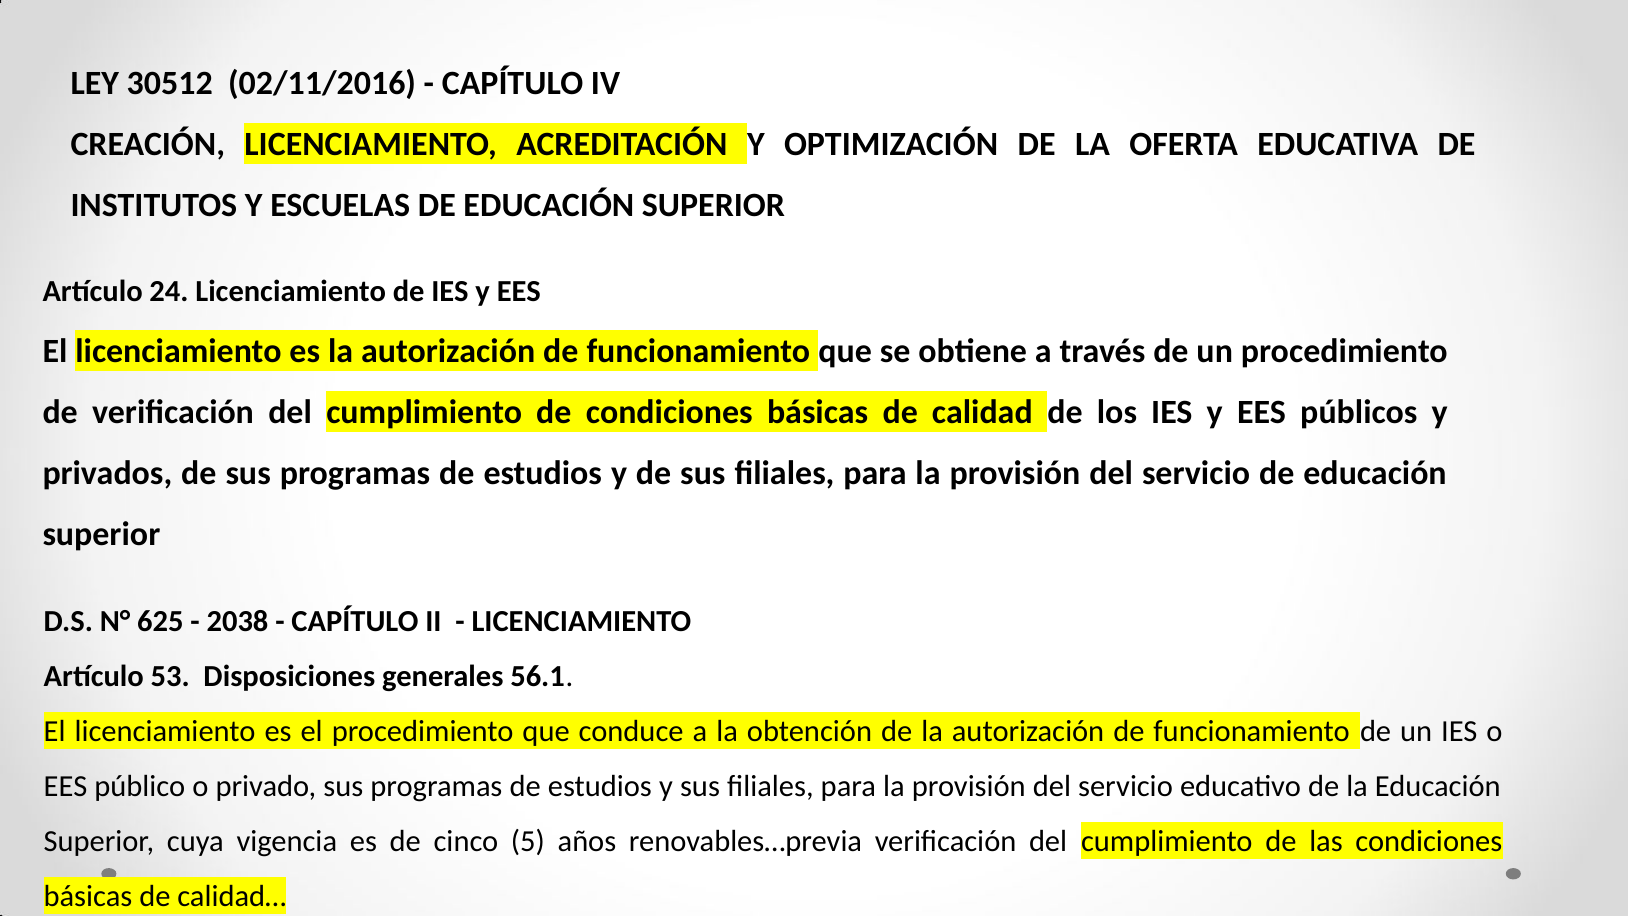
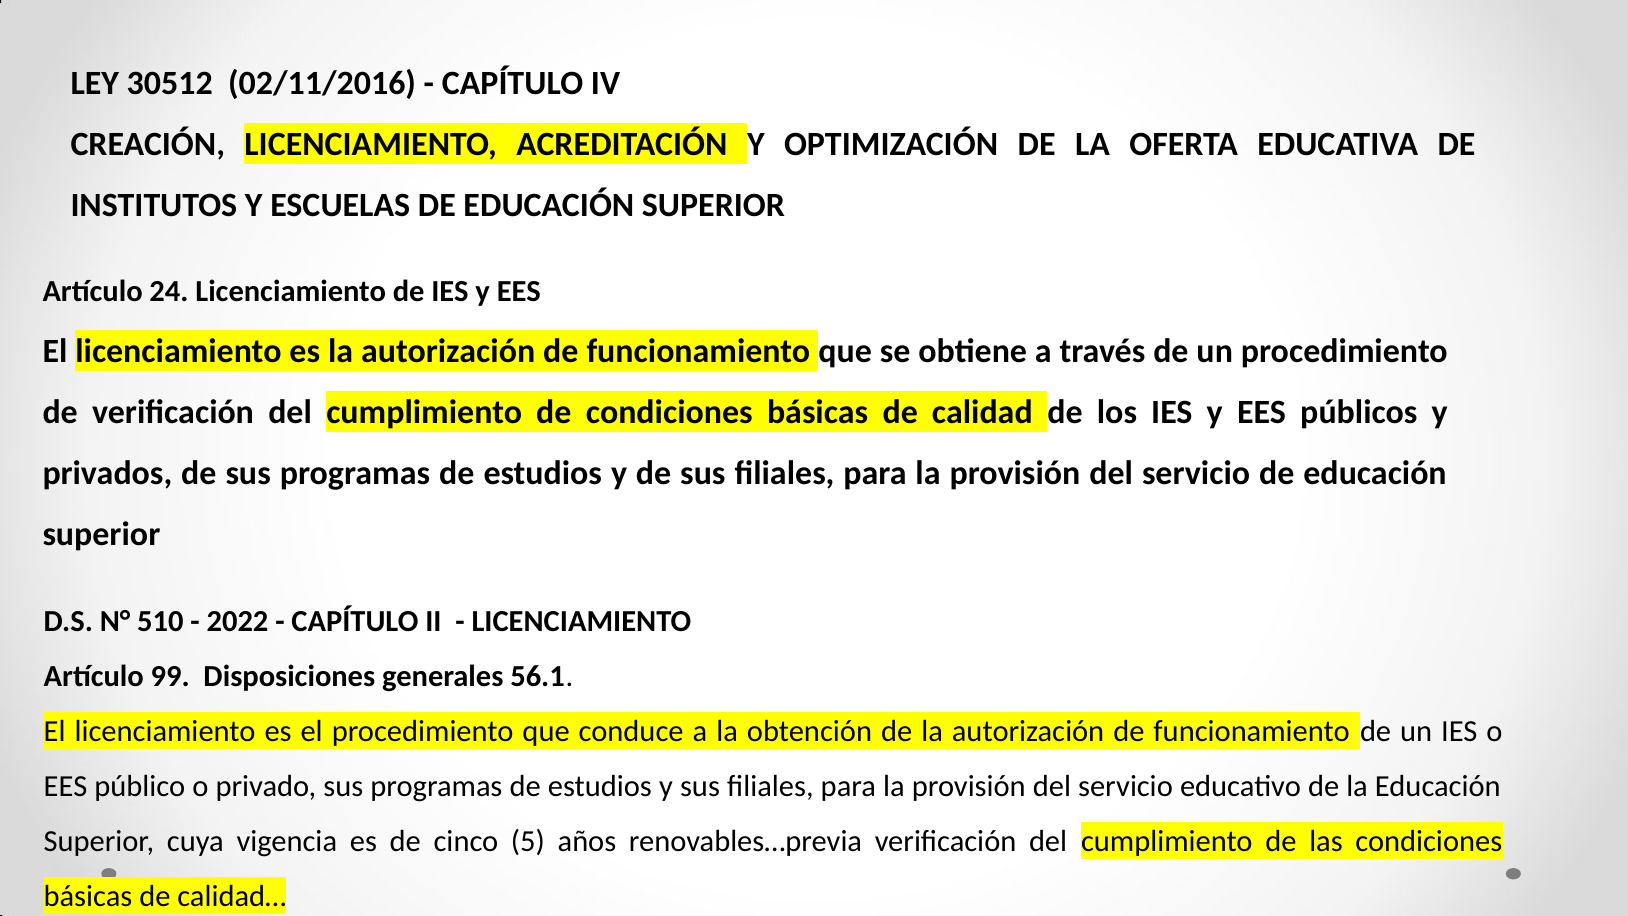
625: 625 -> 510
2038: 2038 -> 2022
53: 53 -> 99
